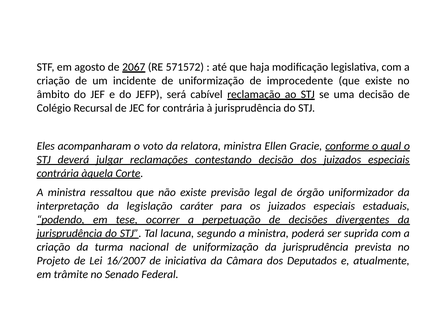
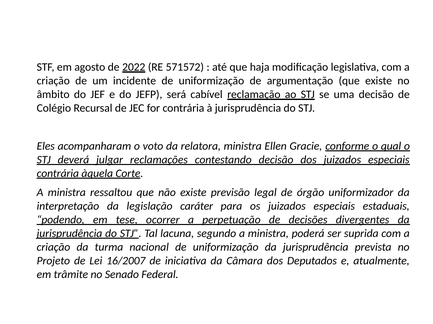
2067: 2067 -> 2022
improcedente: improcedente -> argumentação
